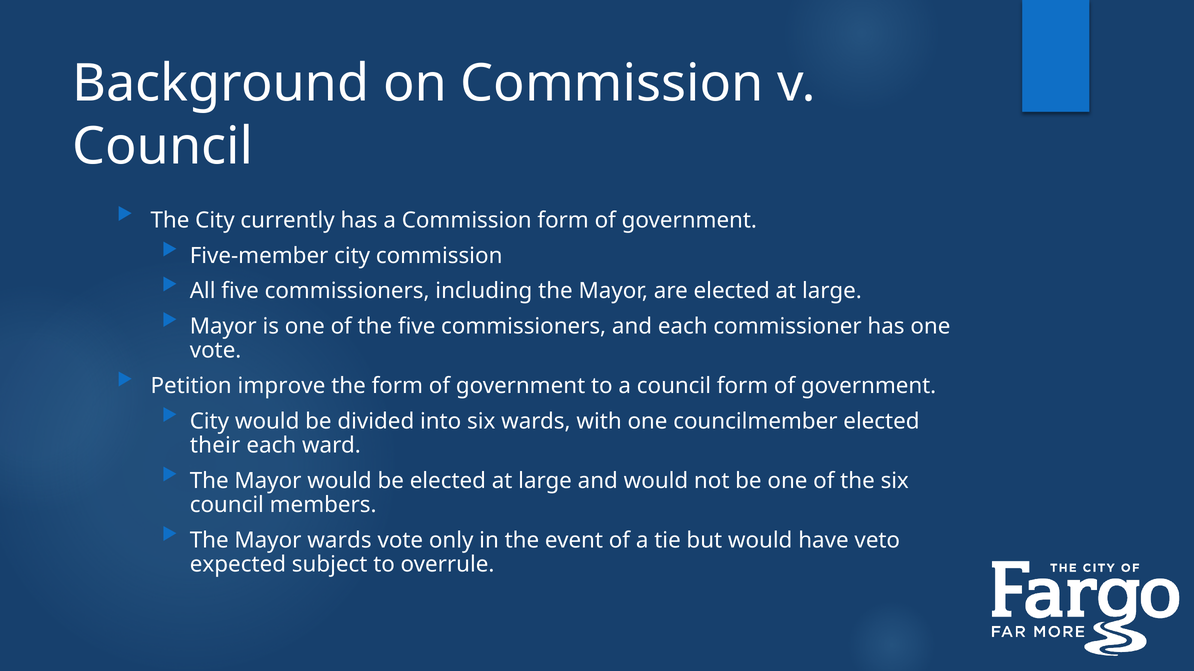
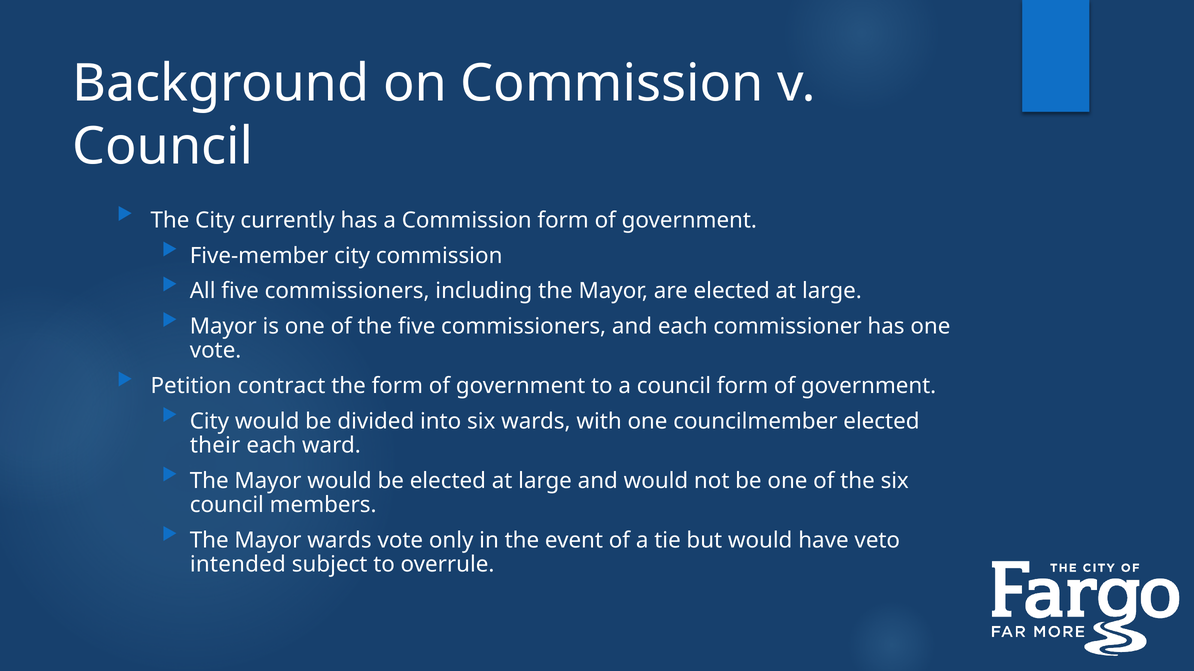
improve: improve -> contract
expected: expected -> intended
